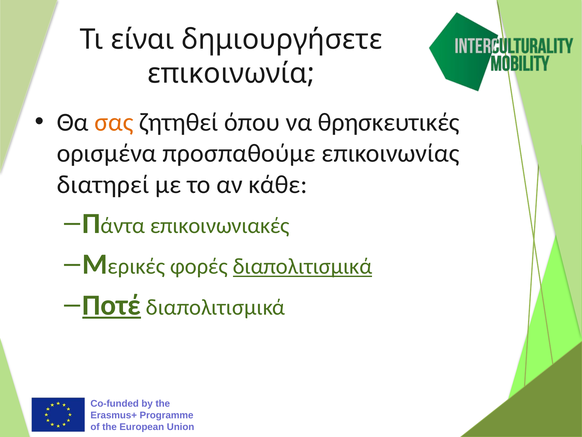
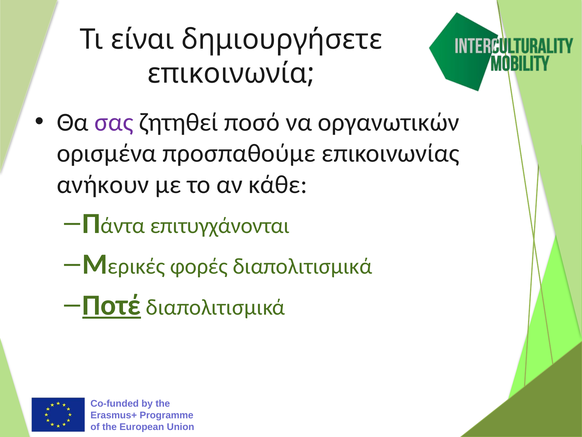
σας colour: orange -> purple
όπου: όπου -> ποσό
θρησκευτικές: θρησκευτικές -> οργανωτικών
διατηρεί: διατηρεί -> ανήκουν
επικοινωνιακές: επικοινωνιακές -> επιτυγχάνονται
διαπολιτισμικά at (303, 266) underline: present -> none
